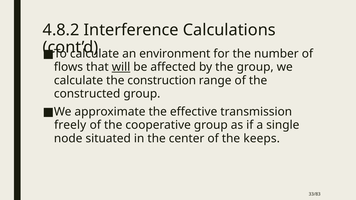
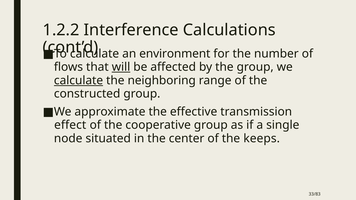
4.8.2: 4.8.2 -> 1.2.2
calculate at (79, 81) underline: none -> present
construction: construction -> neighboring
freely: freely -> effect
